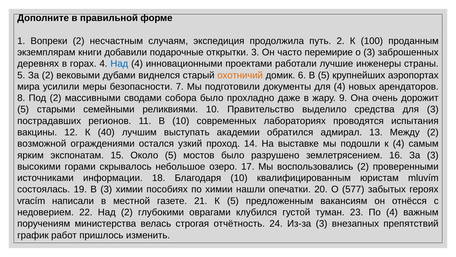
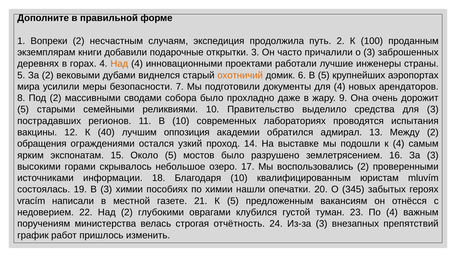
перемирие: перемирие -> причалили
Над at (119, 64) colour: blue -> orange
выступать: выступать -> оппозиция
возможной: возможной -> обращения
577: 577 -> 345
